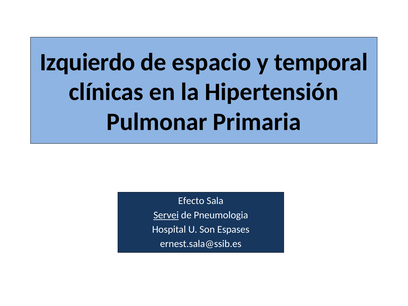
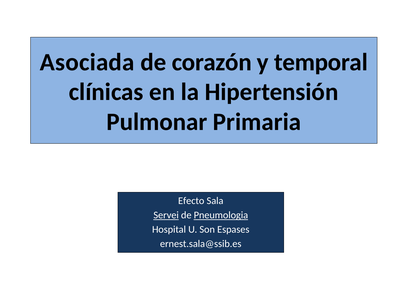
Izquierdo: Izquierdo -> Asociada
espacio: espacio -> corazón
Pneumologia underline: none -> present
